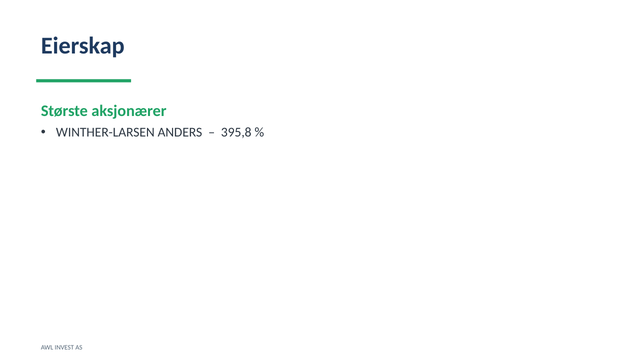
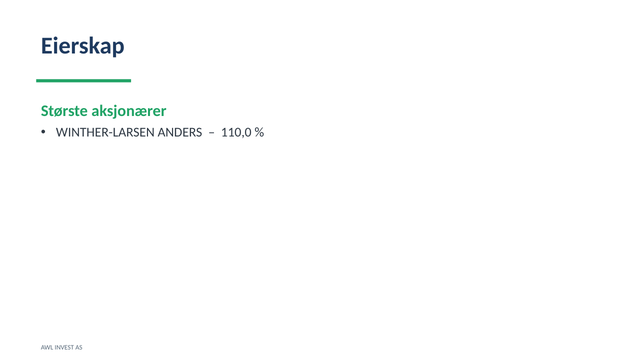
395,8: 395,8 -> 110,0
